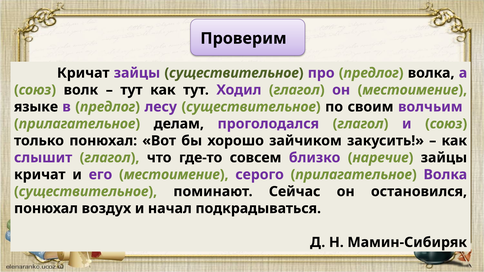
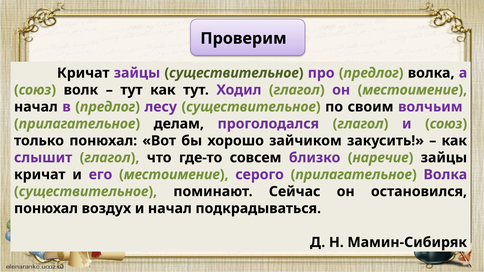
языке at (36, 107): языке -> начал
